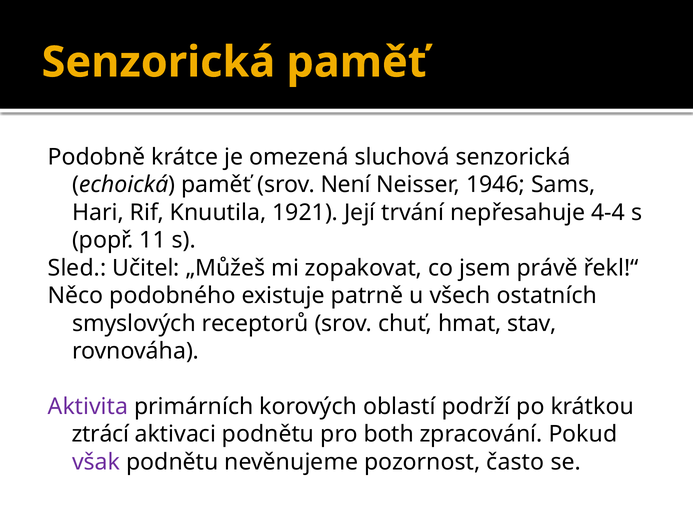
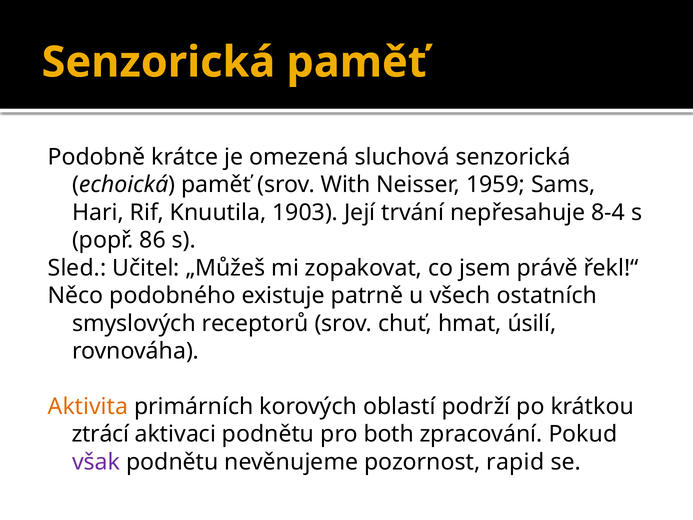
Není: Není -> With
1946: 1946 -> 1959
1921: 1921 -> 1903
4-4: 4-4 -> 8-4
11: 11 -> 86
stav: stav -> úsilí
Aktivita colour: purple -> orange
často: často -> rapid
